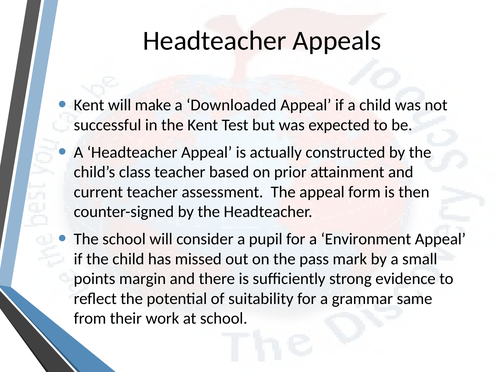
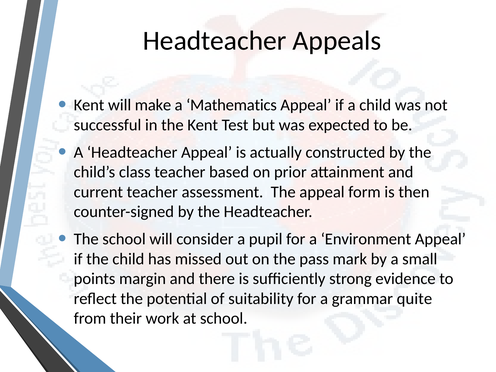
Downloaded: Downloaded -> Mathematics
same: same -> quite
